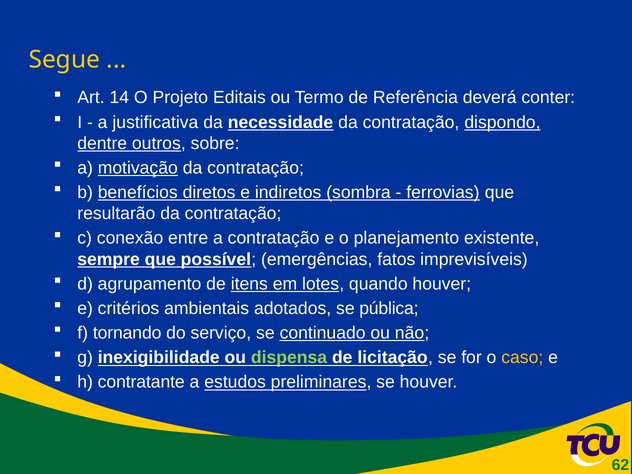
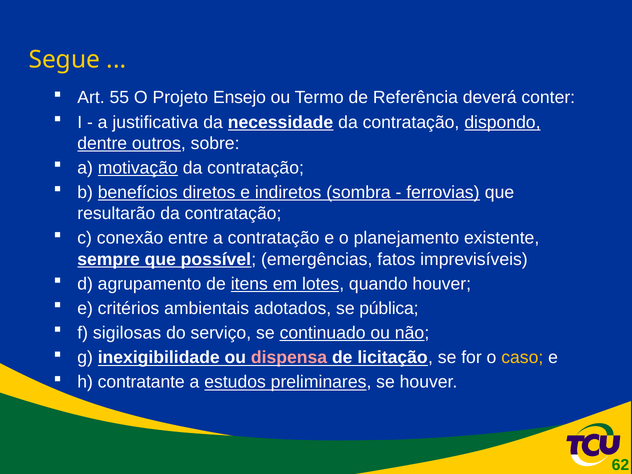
14: 14 -> 55
Editais: Editais -> Ensejo
tornando: tornando -> sigilosas
dispensa colour: light green -> pink
